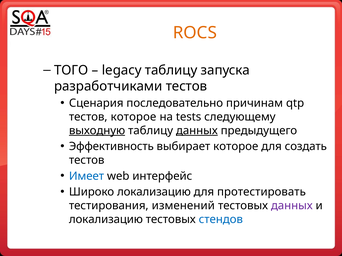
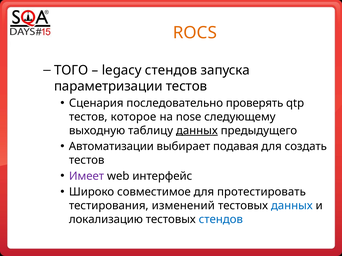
legacy таблицу: таблицу -> стендов
разработчиками: разработчиками -> параметризации
причинам: причинам -> проверять
tests: tests -> nose
выходную underline: present -> none
Эффективность: Эффективность -> Автоматизации
выбирает которое: которое -> подавая
Имеет colour: blue -> purple
Широко локализацию: локализацию -> совместимое
данных at (292, 206) colour: purple -> blue
